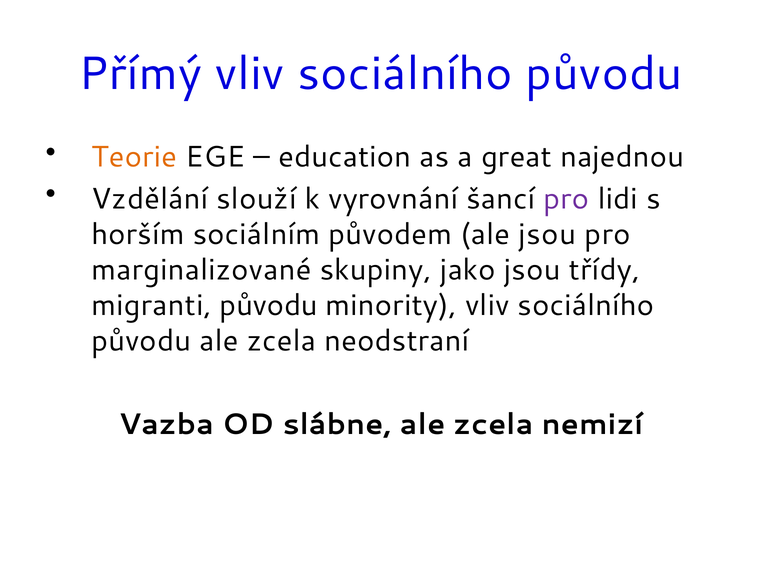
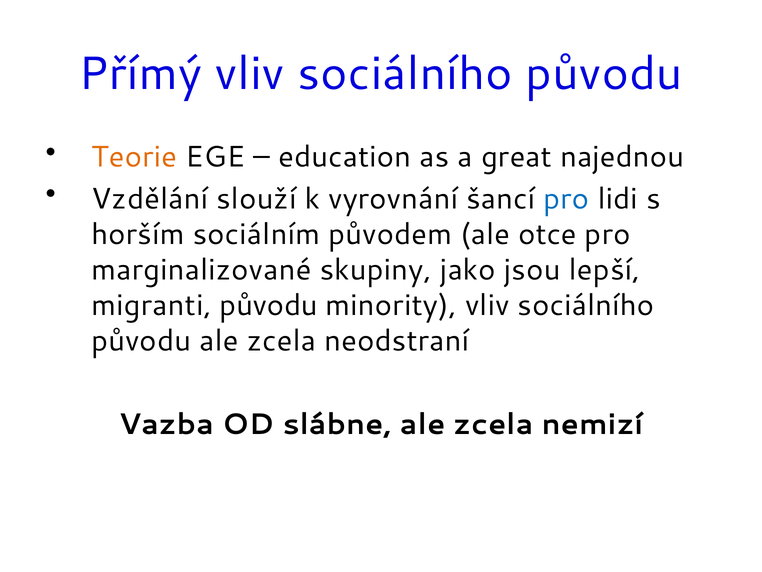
pro at (566, 199) colour: purple -> blue
ale jsou: jsou -> otce
třídy: třídy -> lepší
